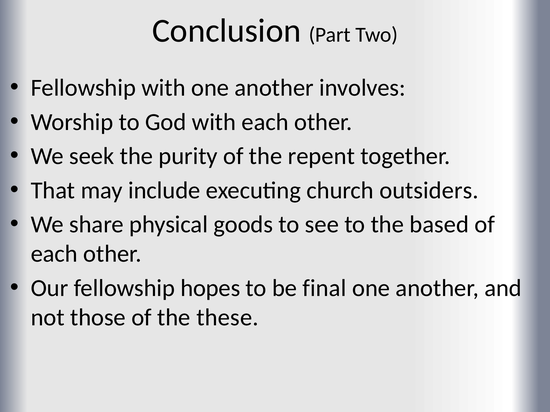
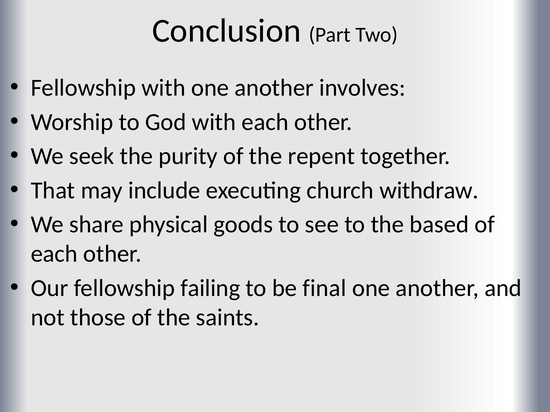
outsiders: outsiders -> withdraw
hopes: hopes -> failing
these: these -> saints
